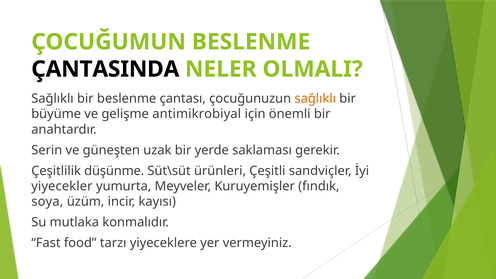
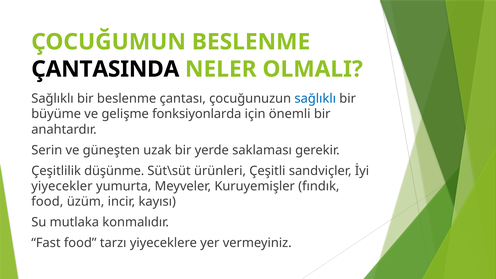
sağlıklı at (315, 98) colour: orange -> blue
antimikrobiyal: antimikrobiyal -> fonksiyonlarda
soya at (47, 202): soya -> food
